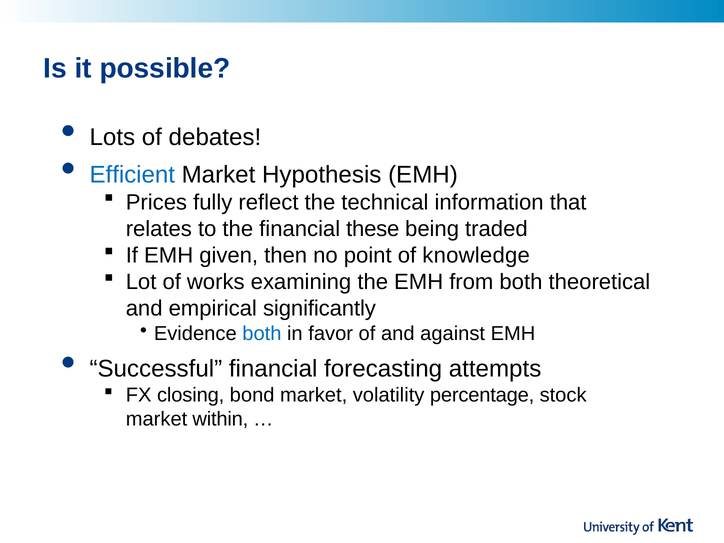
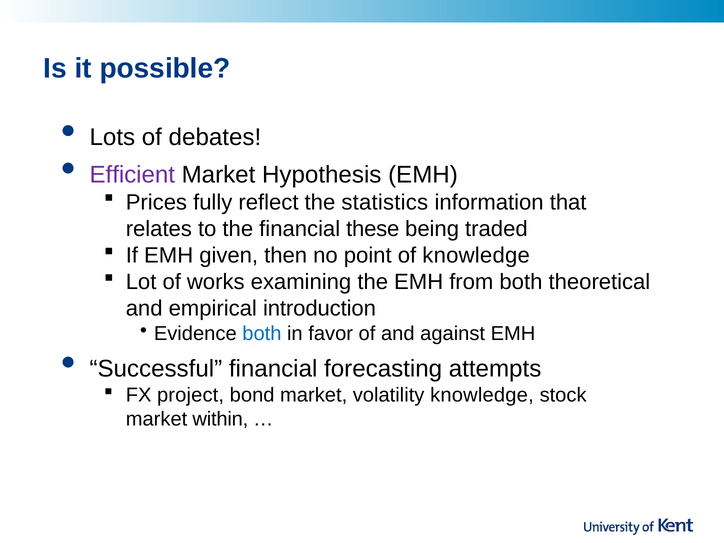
Efficient colour: blue -> purple
technical: technical -> statistics
significantly: significantly -> introduction
closing: closing -> project
volatility percentage: percentage -> knowledge
